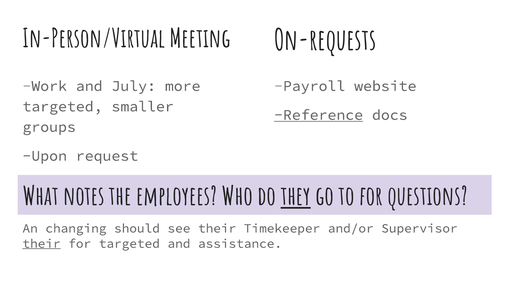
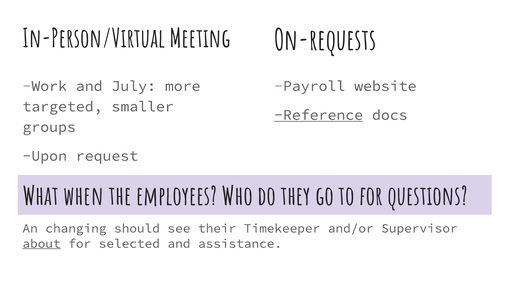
notes: notes -> when
they underline: present -> none
their at (42, 244): their -> about
for targeted: targeted -> selected
